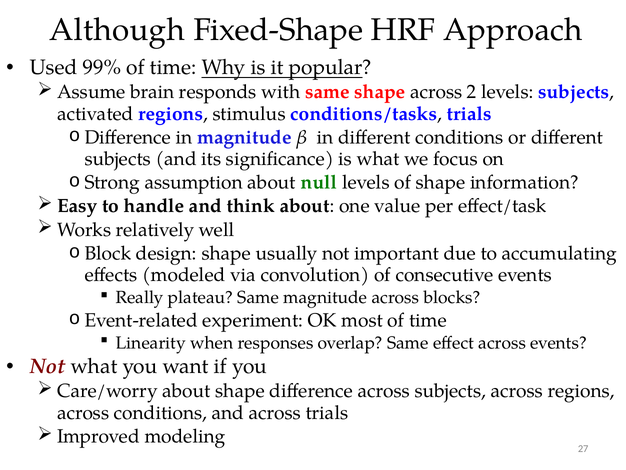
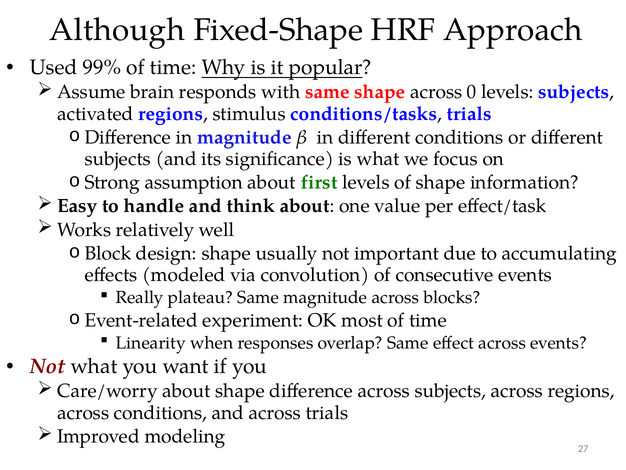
2: 2 -> 0
null: null -> first
